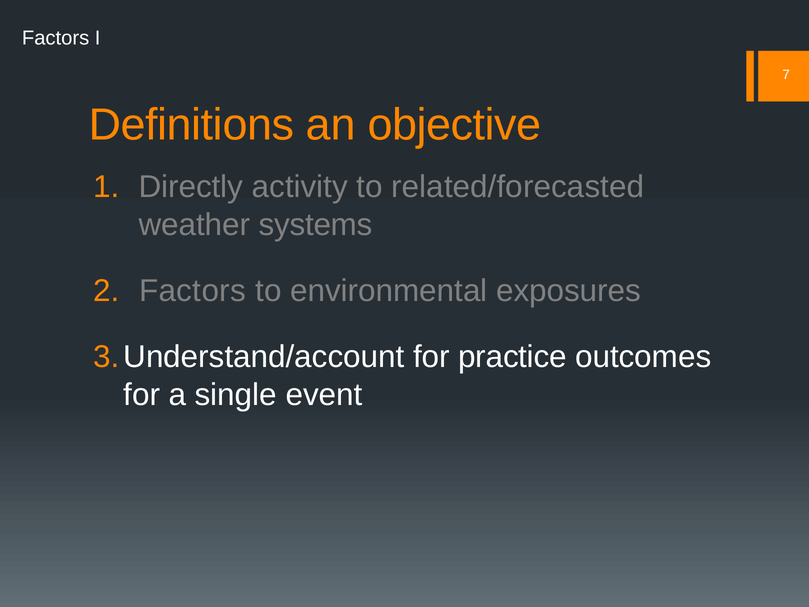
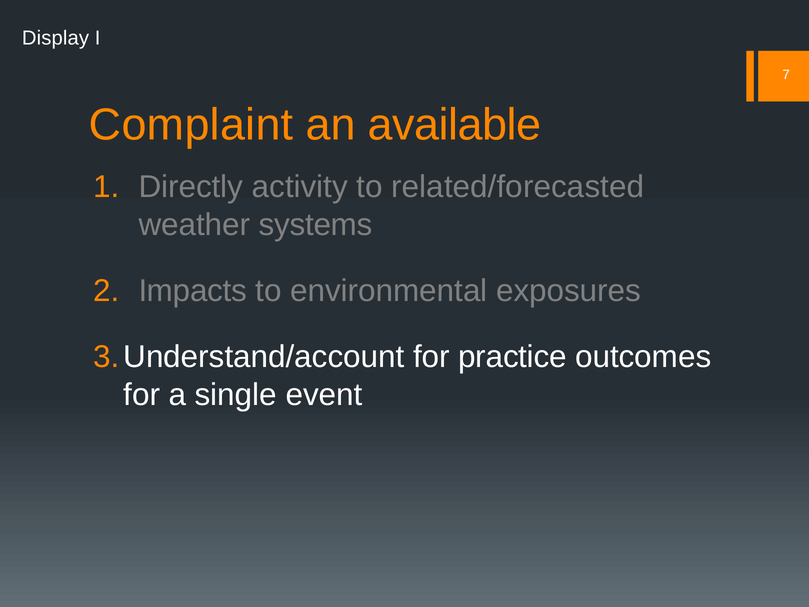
Factors at (56, 38): Factors -> Display
Definitions: Definitions -> Complaint
objective: objective -> available
Factors at (192, 291): Factors -> Impacts
